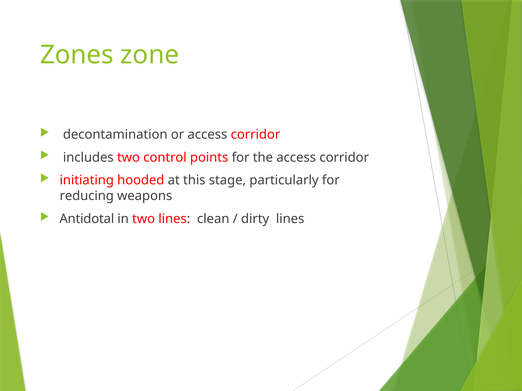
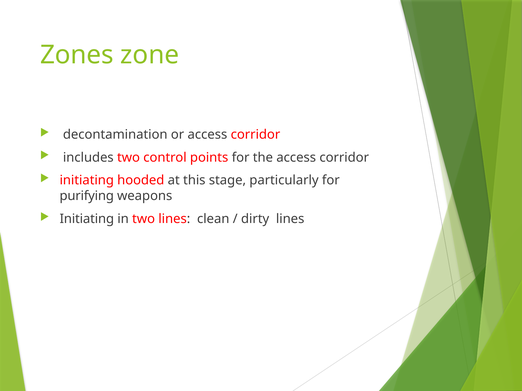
reducing: reducing -> purifying
Antidotal at (87, 219): Antidotal -> Initiating
